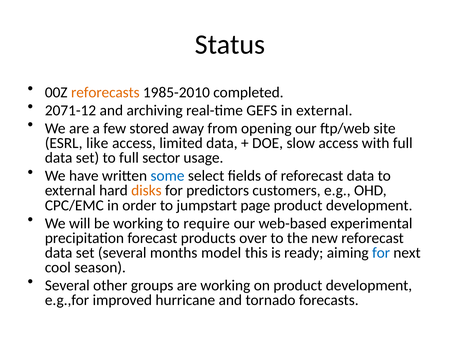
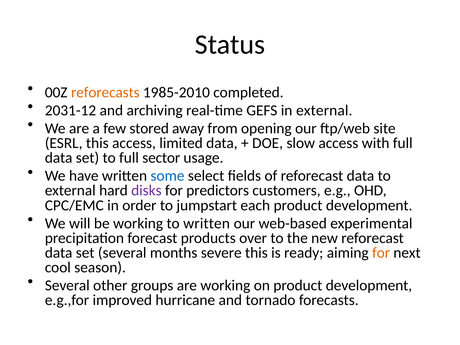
2071-12: 2071-12 -> 2031-12
ESRL like: like -> this
disks colour: orange -> purple
page: page -> each
to require: require -> written
model: model -> severe
for at (381, 253) colour: blue -> orange
